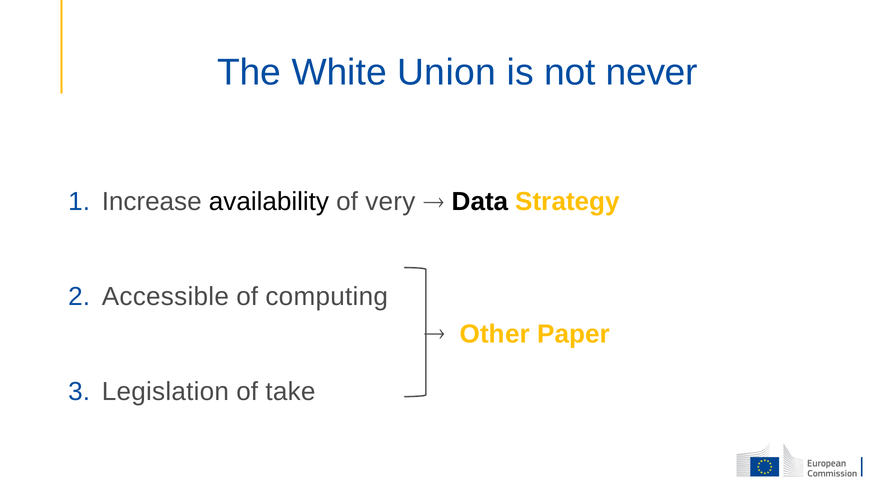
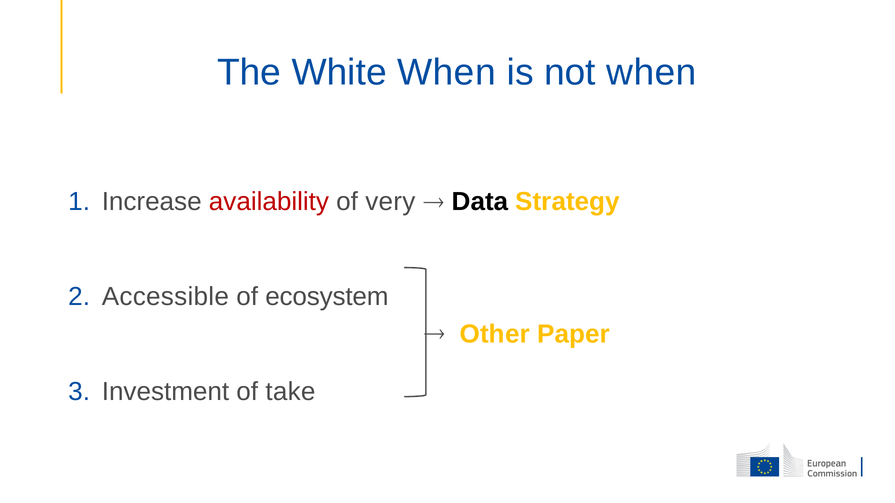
White Union: Union -> When
not never: never -> when
availability colour: black -> red
computing: computing -> ecosystem
Legislation: Legislation -> Investment
